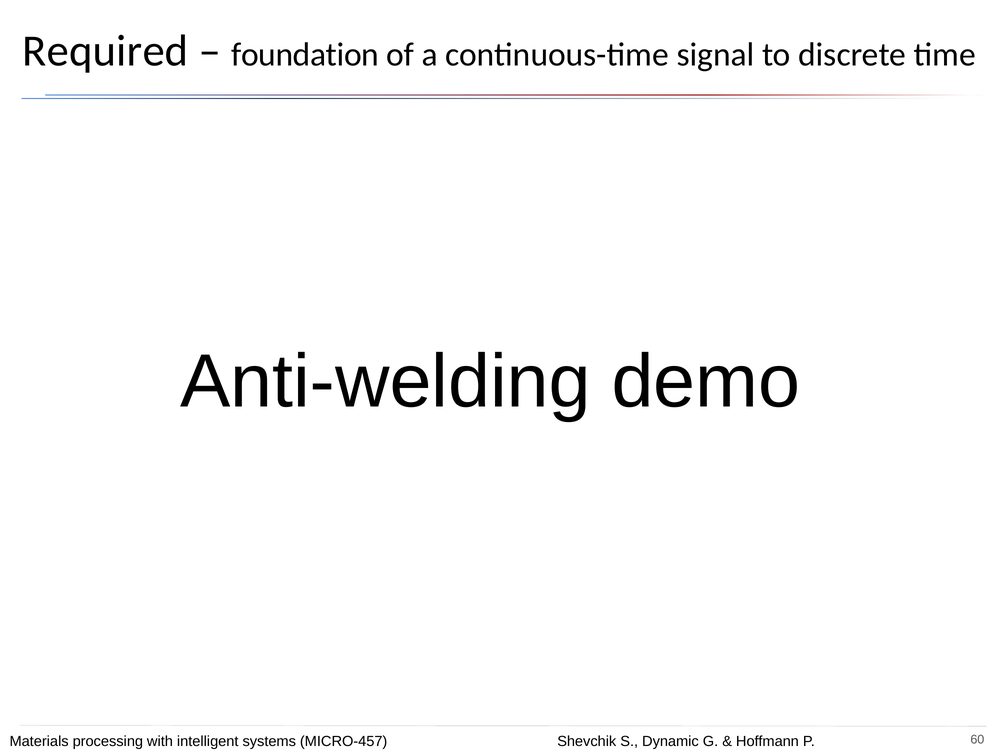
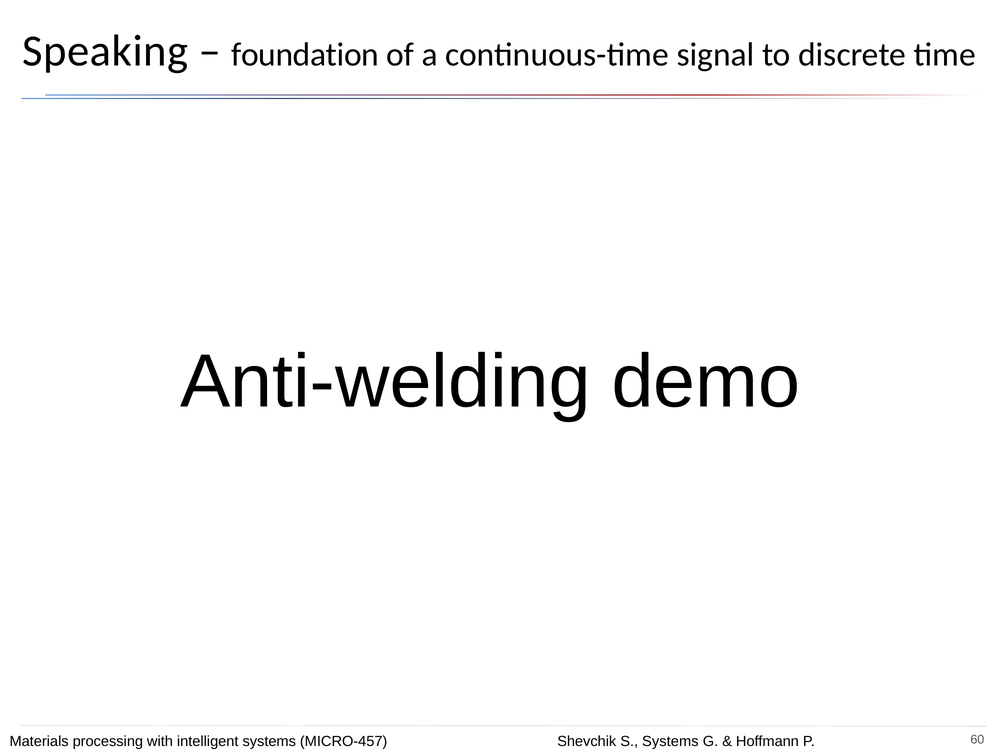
Required: Required -> Speaking
S Dynamic: Dynamic -> Systems
